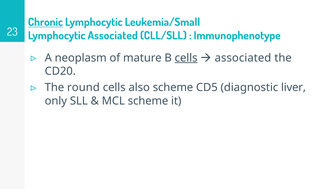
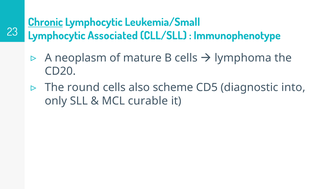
cells at (186, 58) underline: present -> none
associated at (243, 58): associated -> lymphoma
liver: liver -> into
MCL scheme: scheme -> curable
